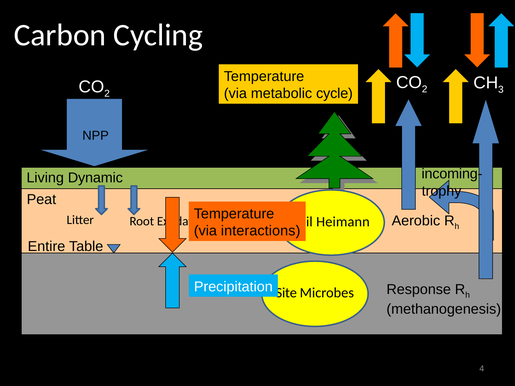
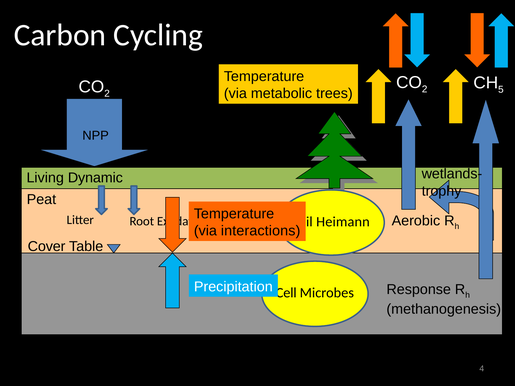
3: 3 -> 5
cycle: cycle -> trees
incoming-: incoming- -> wetlands-
Entire: Entire -> Cover
Site: Site -> Cell
